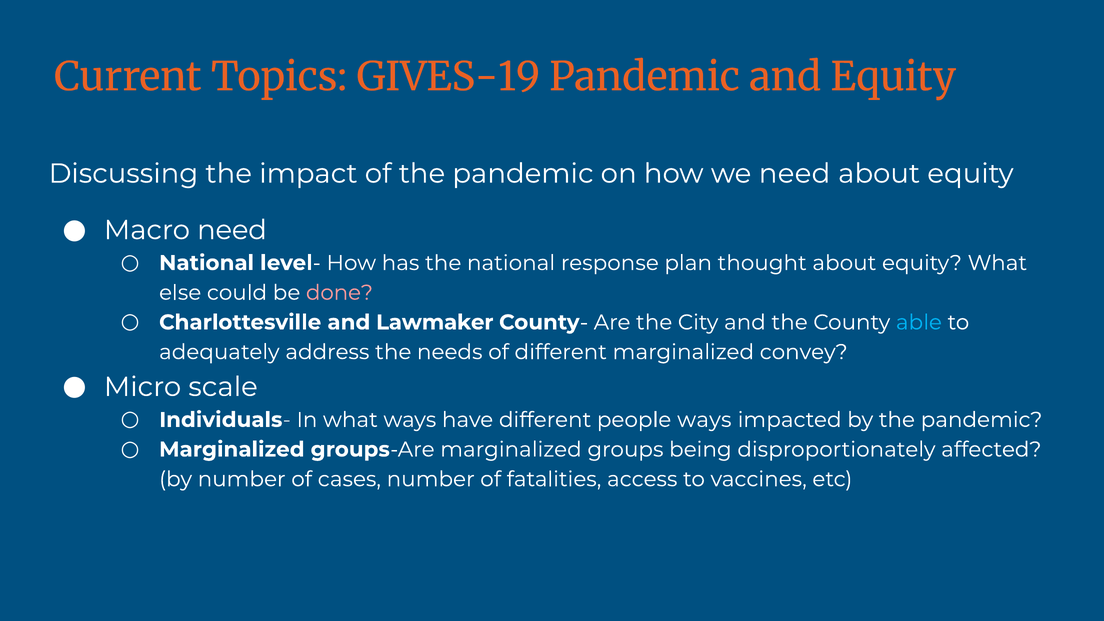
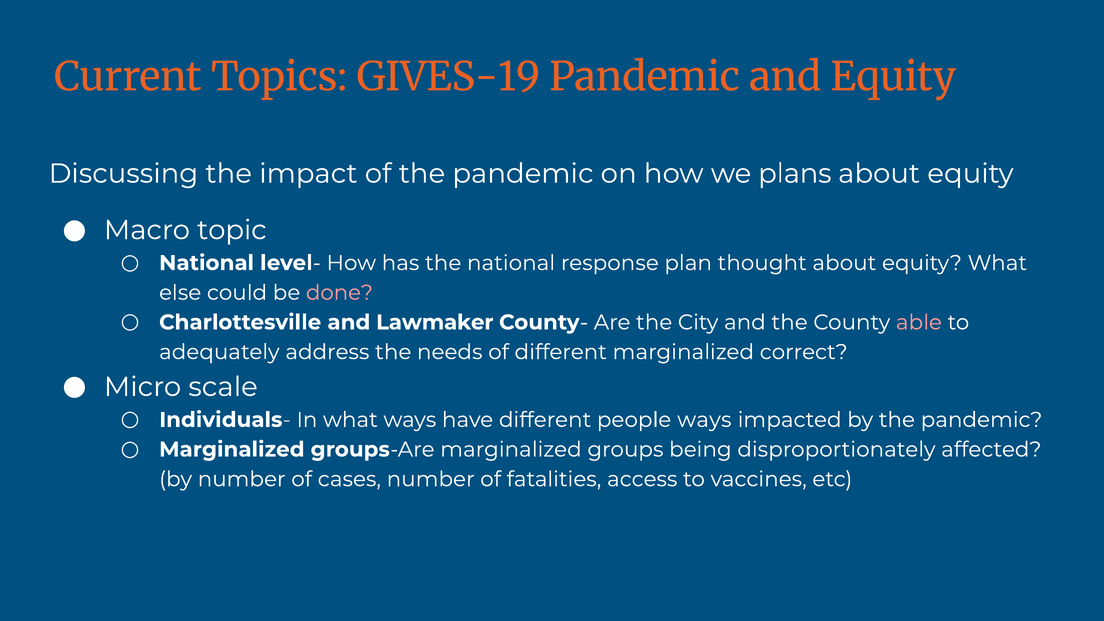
we need: need -> plans
Macro need: need -> topic
able colour: light blue -> pink
convey: convey -> correct
